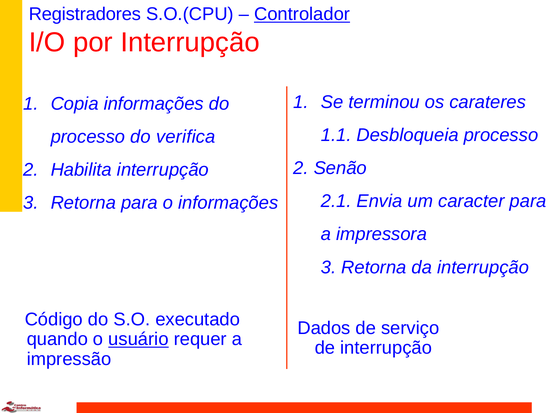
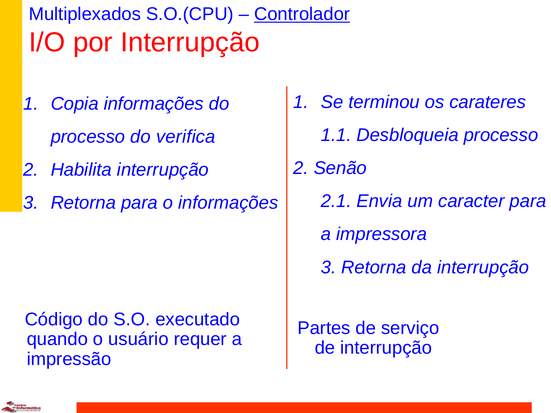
Registradores: Registradores -> Multiplexados
Dados: Dados -> Partes
usuário underline: present -> none
